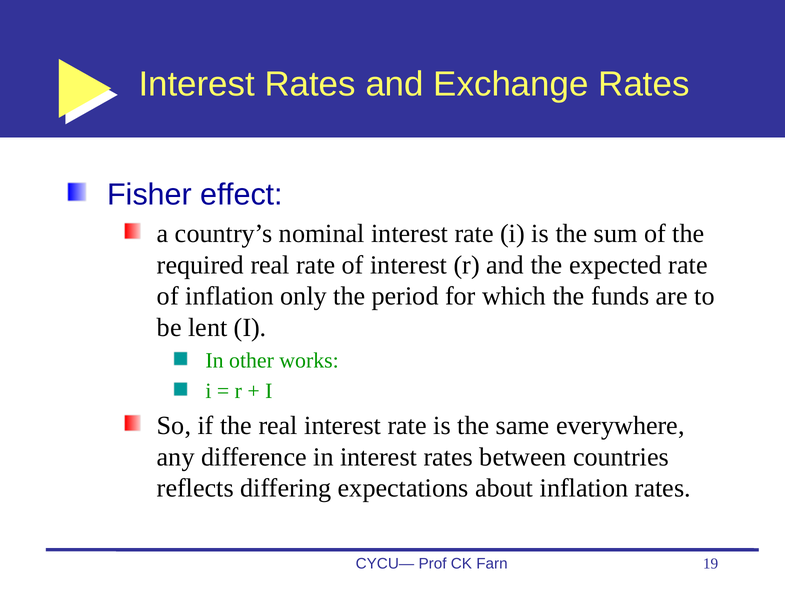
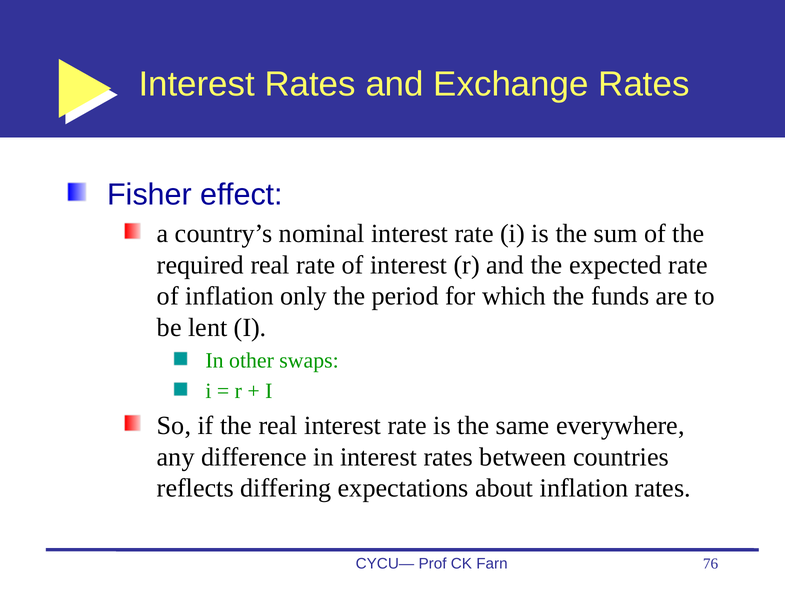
works: works -> swaps
19: 19 -> 76
